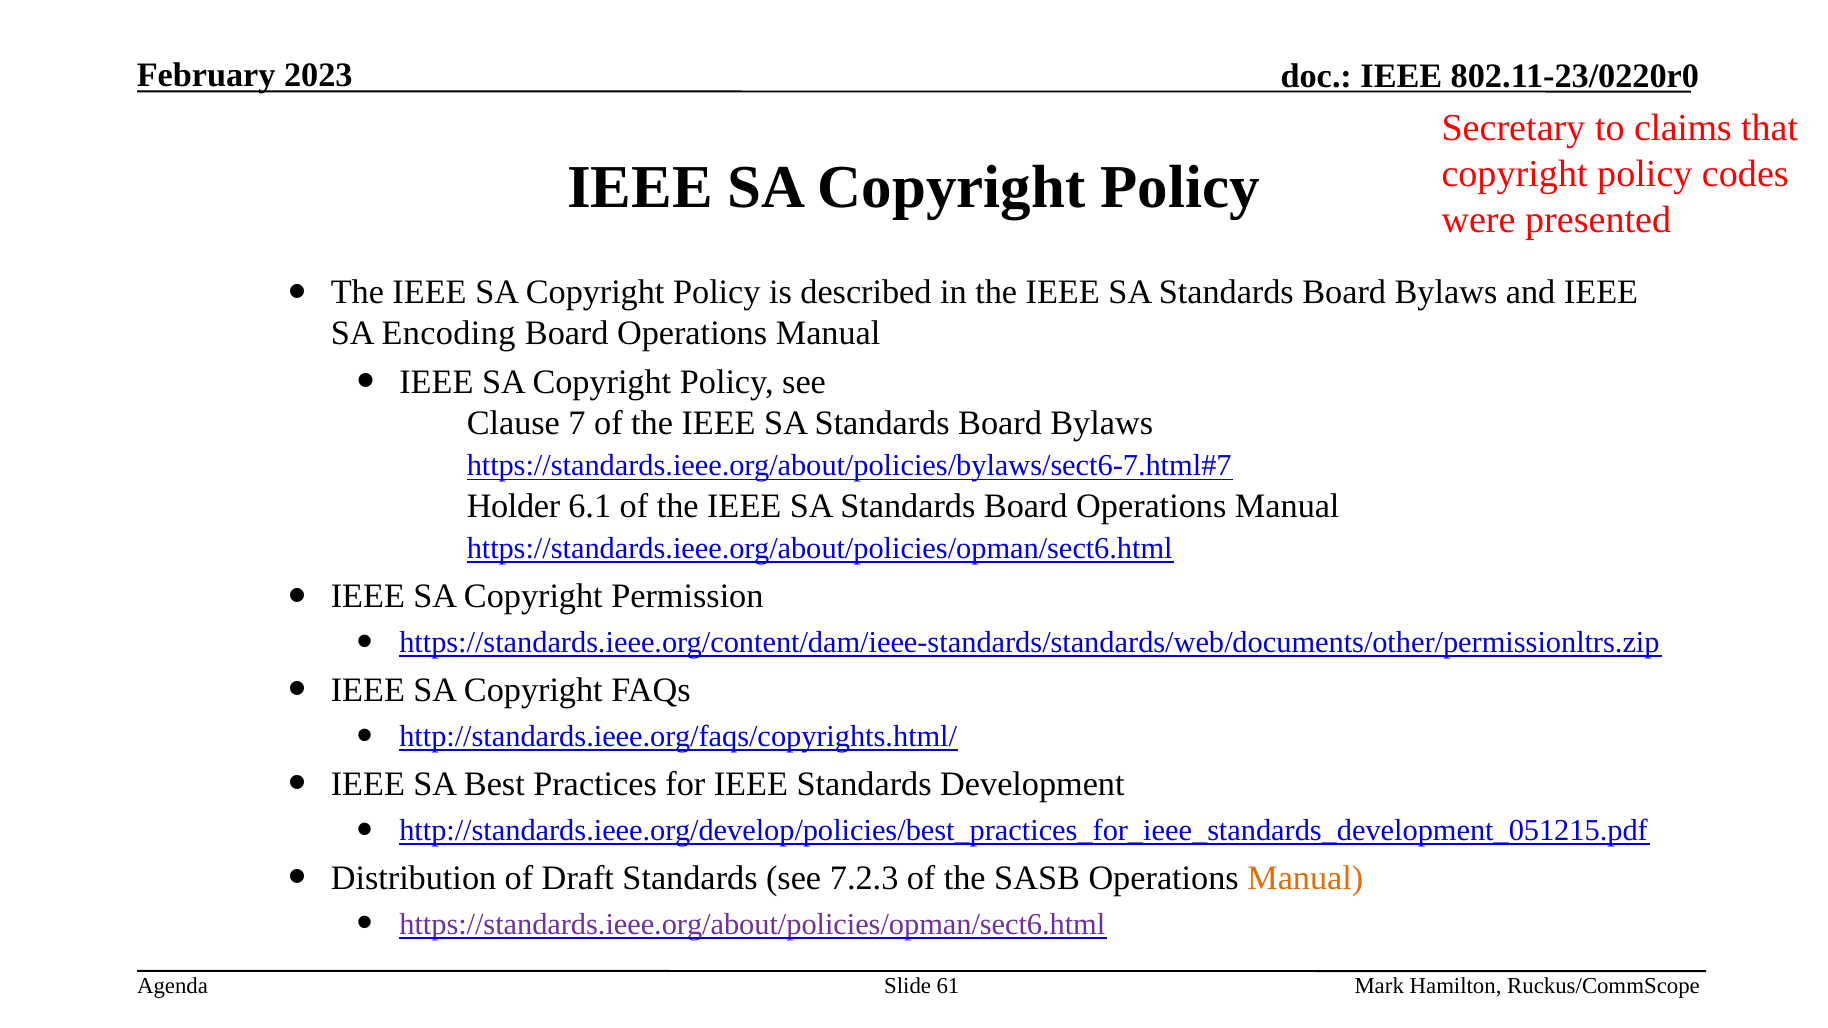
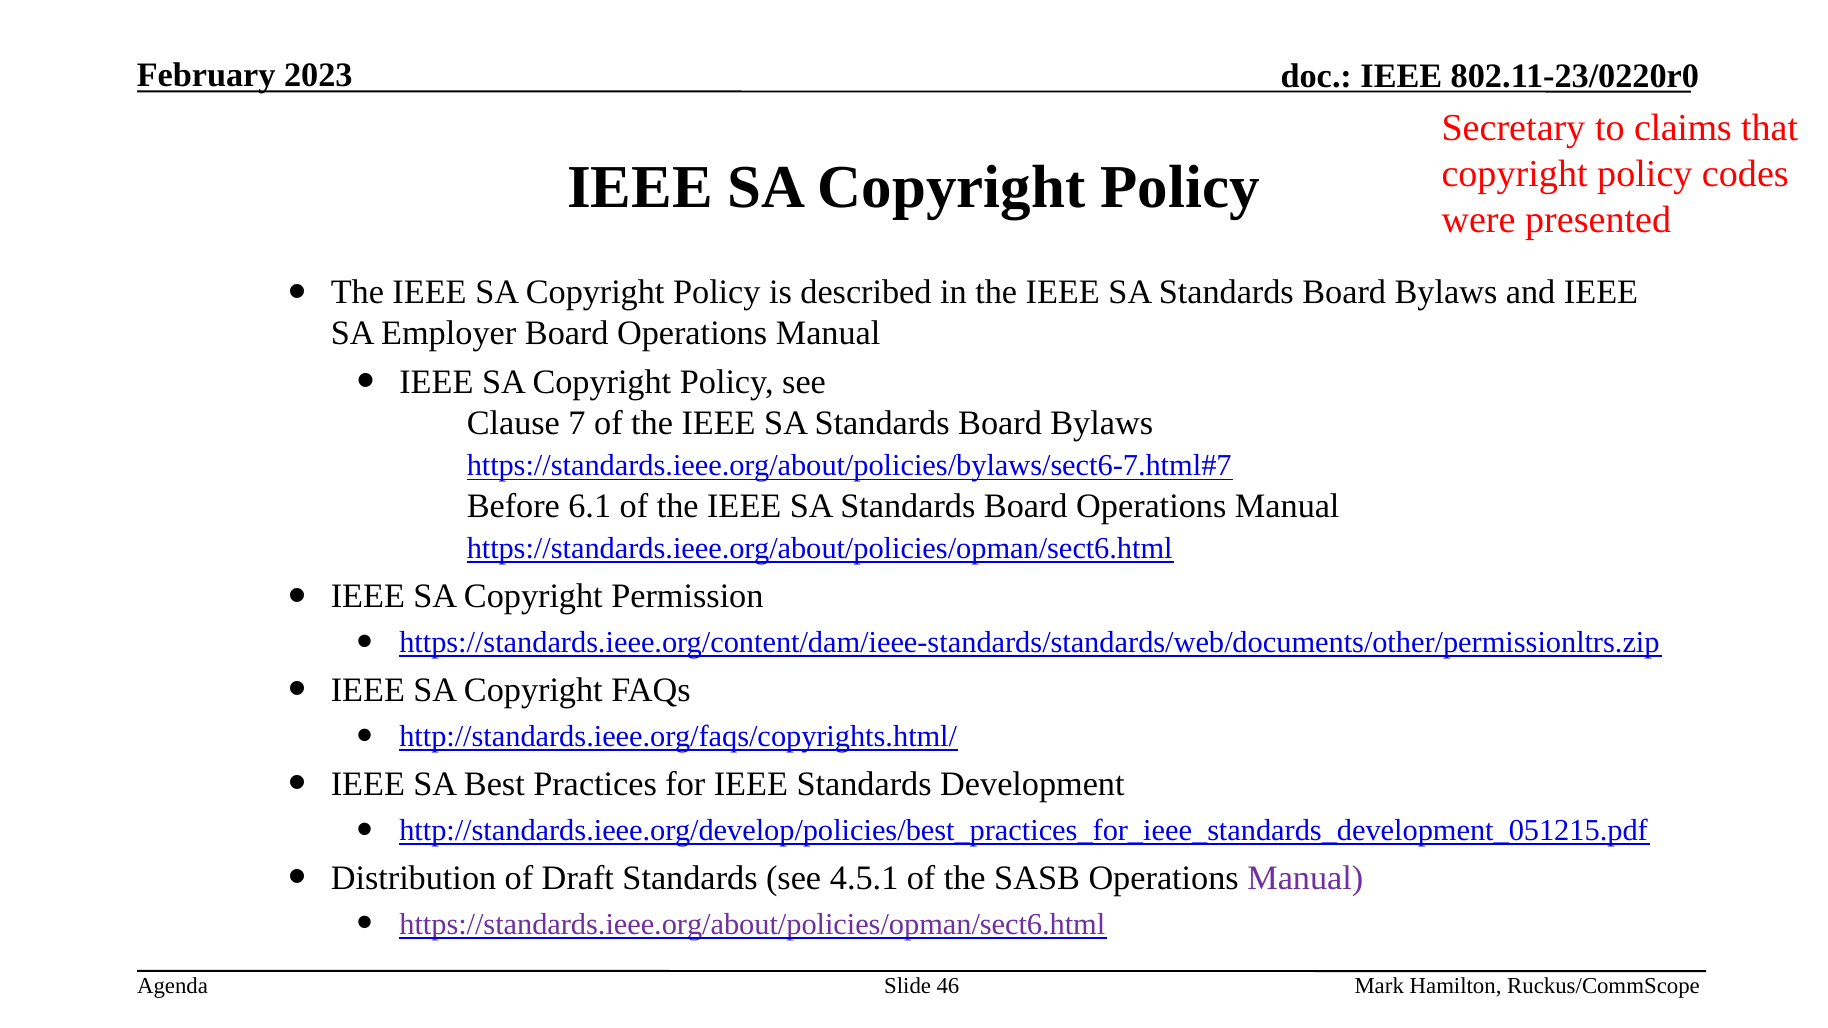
Encoding: Encoding -> Employer
Holder: Holder -> Before
7.2.3: 7.2.3 -> 4.5.1
Manual at (1305, 878) colour: orange -> purple
61: 61 -> 46
